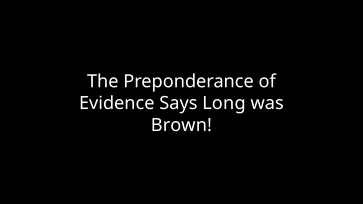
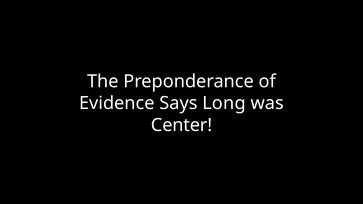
Brown: Brown -> Center
